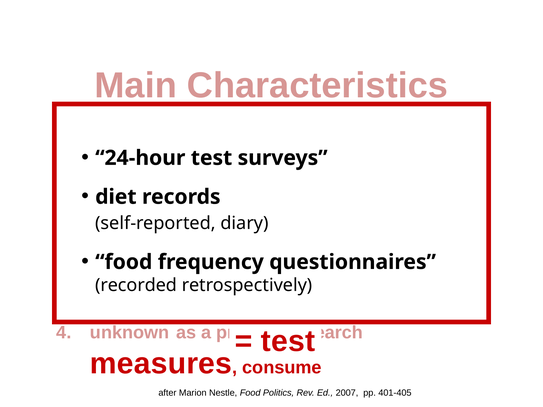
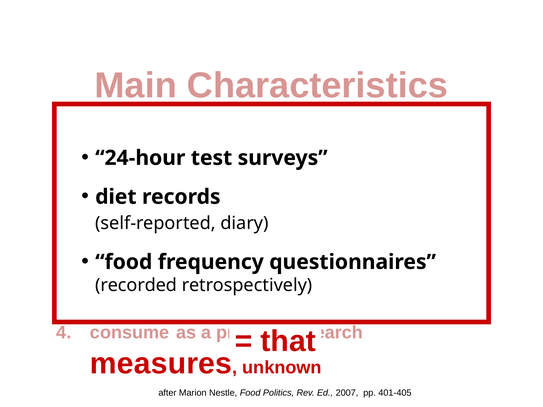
unknown: unknown -> consume
test at (288, 341): test -> that
consume: consume -> unknown
